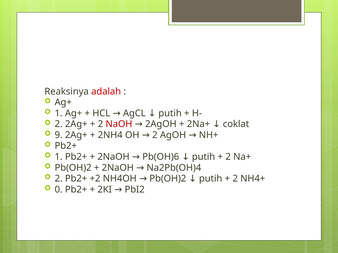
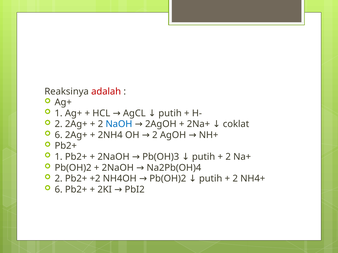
NaOH colour: red -> blue
9 at (59, 135): 9 -> 6
Pb(OH)6: Pb(OH)6 -> Pb(OH)3
0 at (59, 190): 0 -> 6
